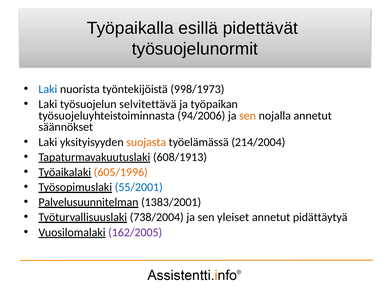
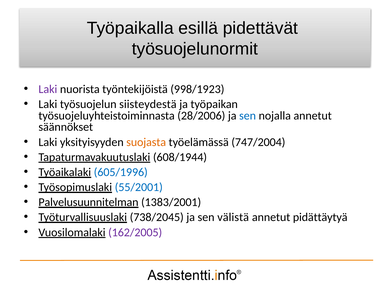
Laki at (48, 89) colour: blue -> purple
998/1973: 998/1973 -> 998/1923
selvitettävä: selvitettävä -> siisteydestä
94/2006: 94/2006 -> 28/2006
sen at (248, 115) colour: orange -> blue
214/2004: 214/2004 -> 747/2004
608/1913: 608/1913 -> 608/1944
605/1996 colour: orange -> blue
738/2004: 738/2004 -> 738/2045
yleiset: yleiset -> välistä
